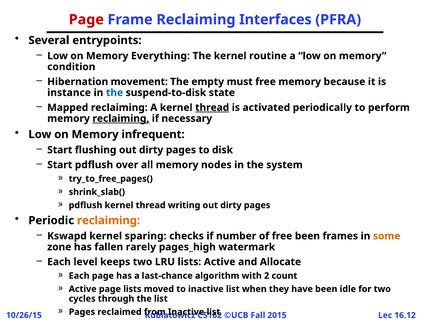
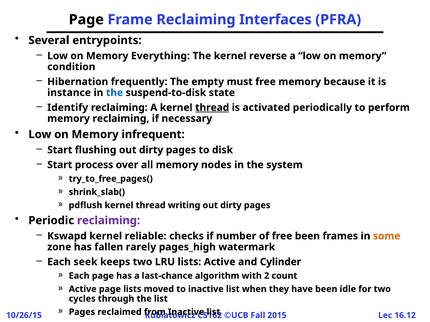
Page at (86, 20) colour: red -> black
routine: routine -> reverse
movement: movement -> frequently
Mapped: Mapped -> Identify
reclaiming at (121, 119) underline: present -> none
Start pdflush: pdflush -> process
reclaiming at (109, 221) colour: orange -> purple
sparing: sparing -> reliable
level: level -> seek
Allocate: Allocate -> Cylinder
